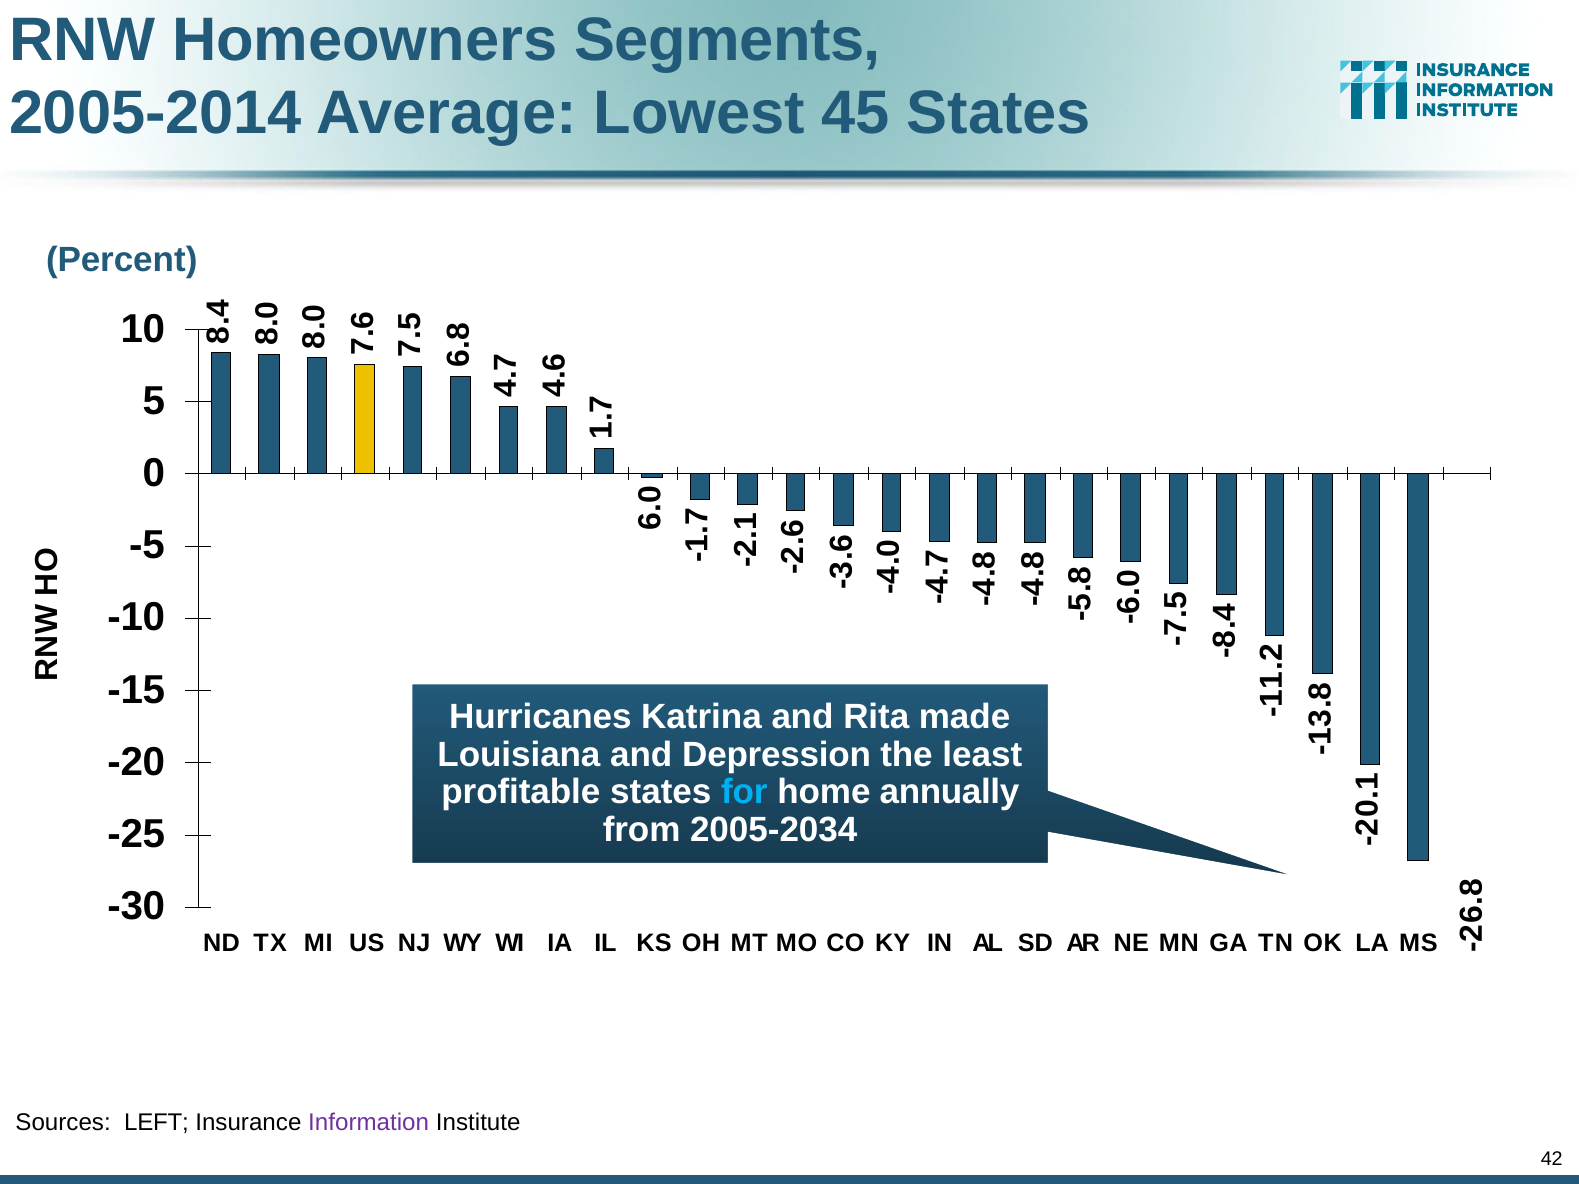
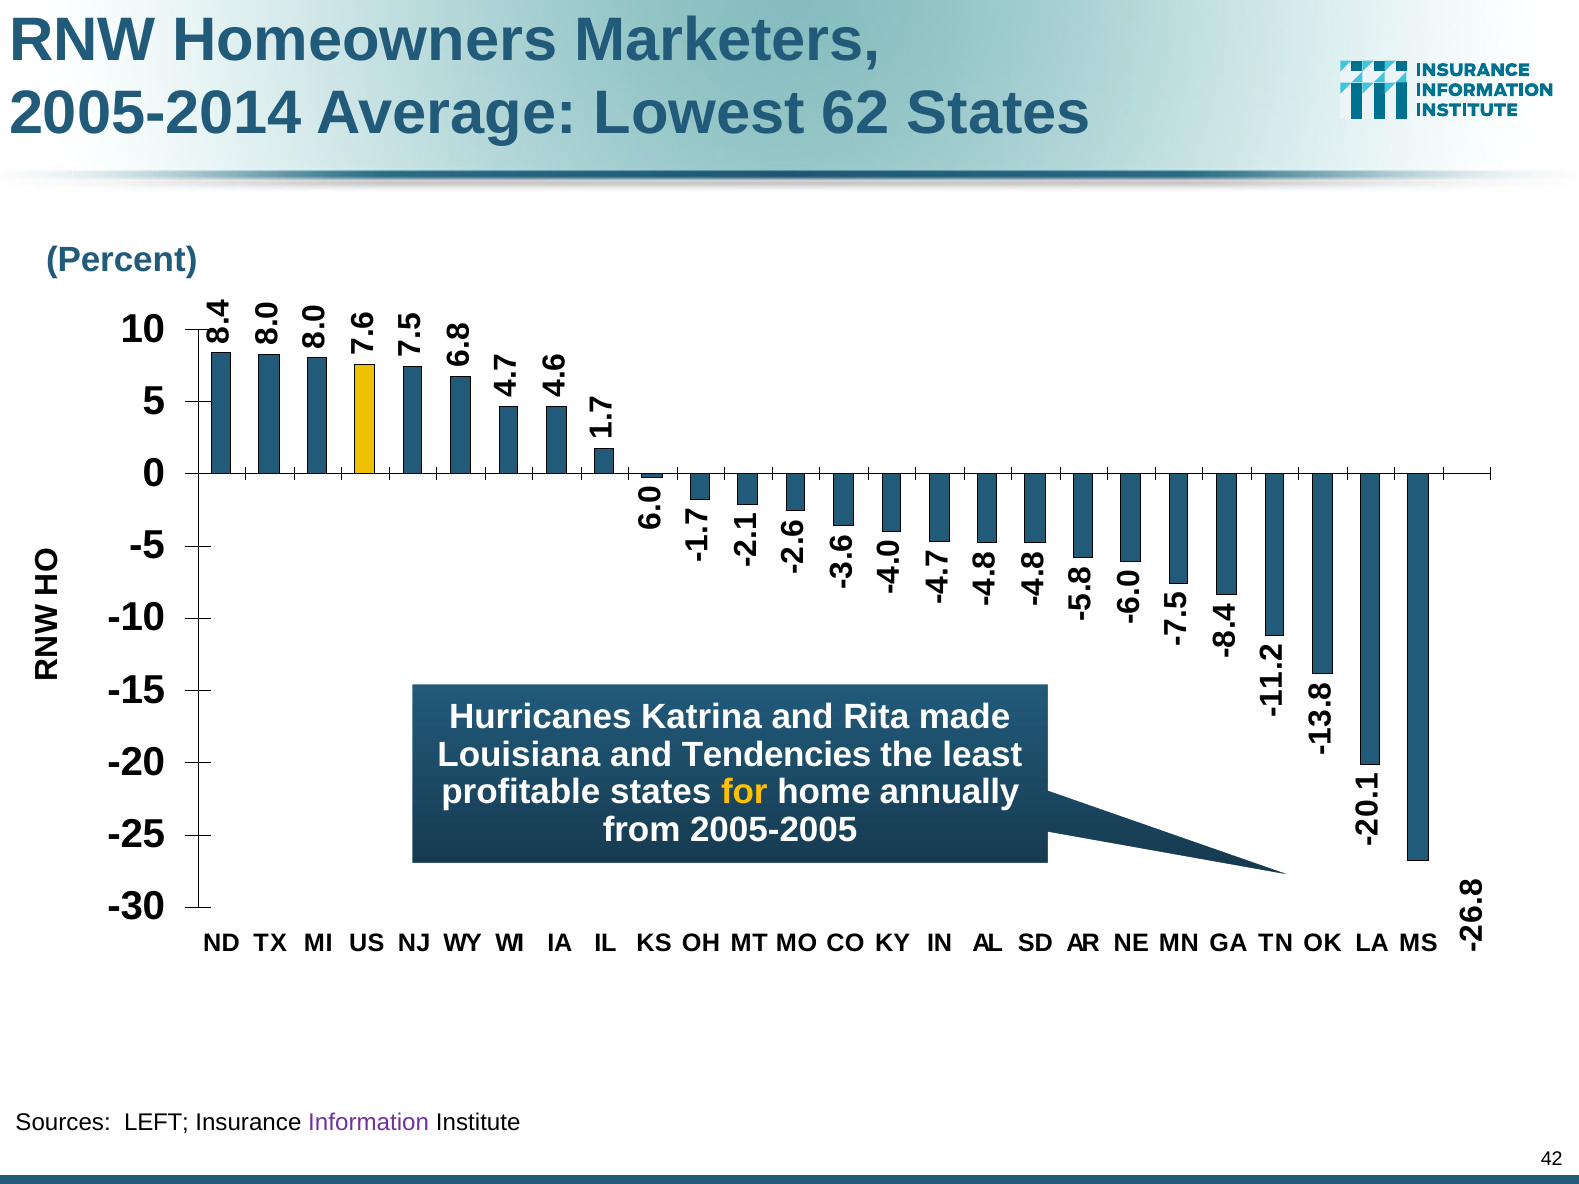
Segments: Segments -> Marketers
45: 45 -> 62
Depression: Depression -> Tendencies
for colour: light blue -> yellow
2005-2034: 2005-2034 -> 2005-2005
